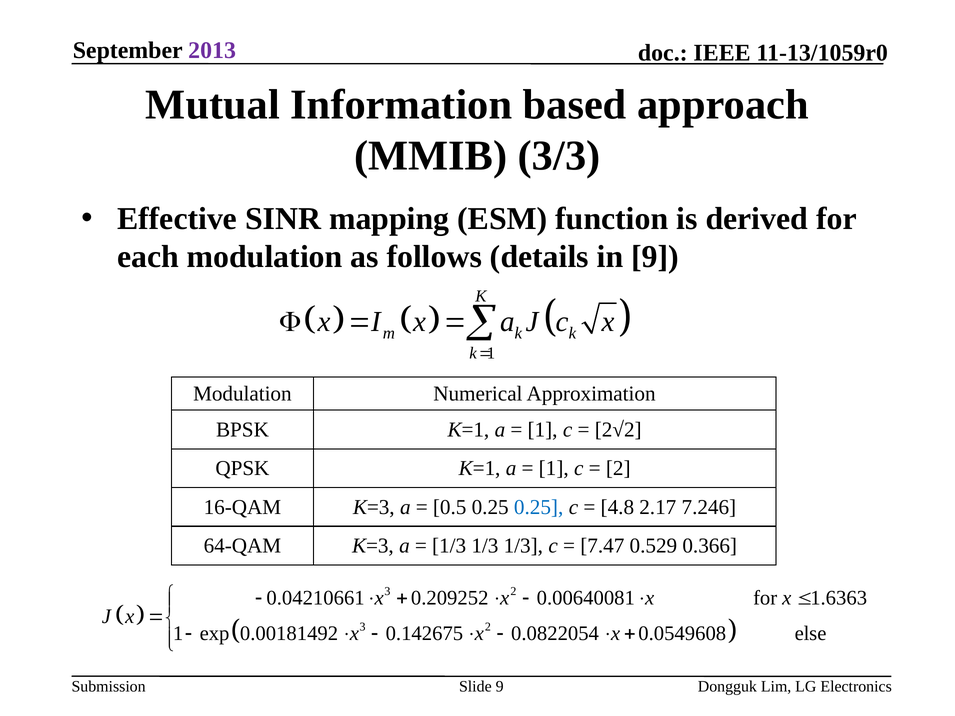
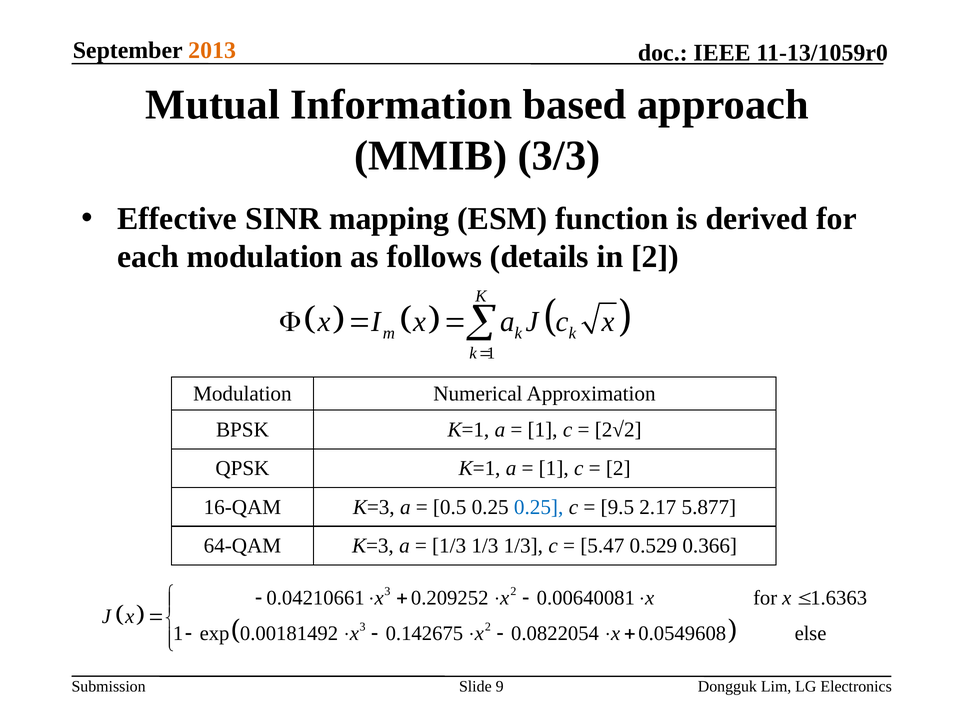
2013 colour: purple -> orange
in 9: 9 -> 2
4.8: 4.8 -> 9.5
7.246: 7.246 -> 5.877
7.47: 7.47 -> 5.47
